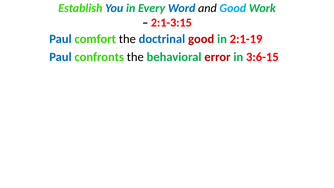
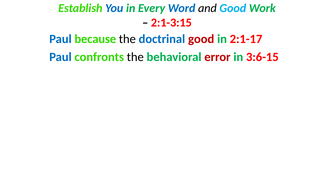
comfort: comfort -> because
2:1-19: 2:1-19 -> 2:1-17
